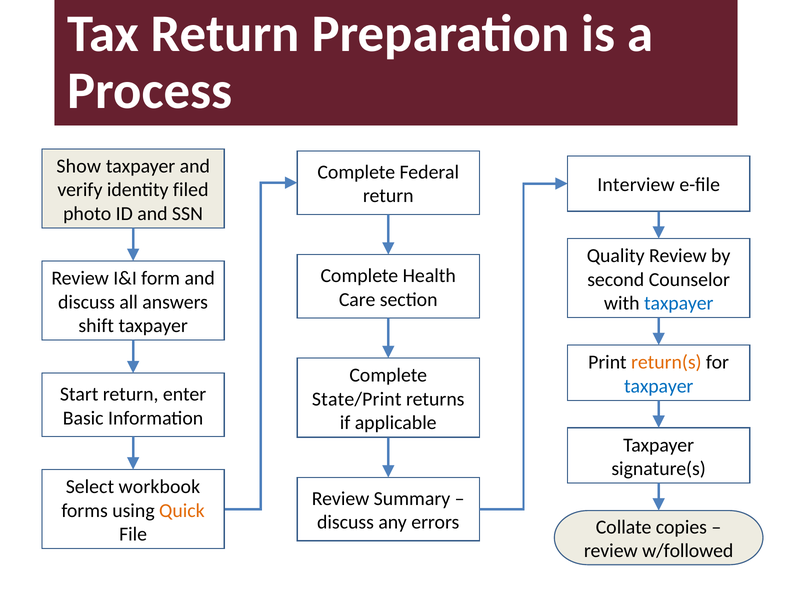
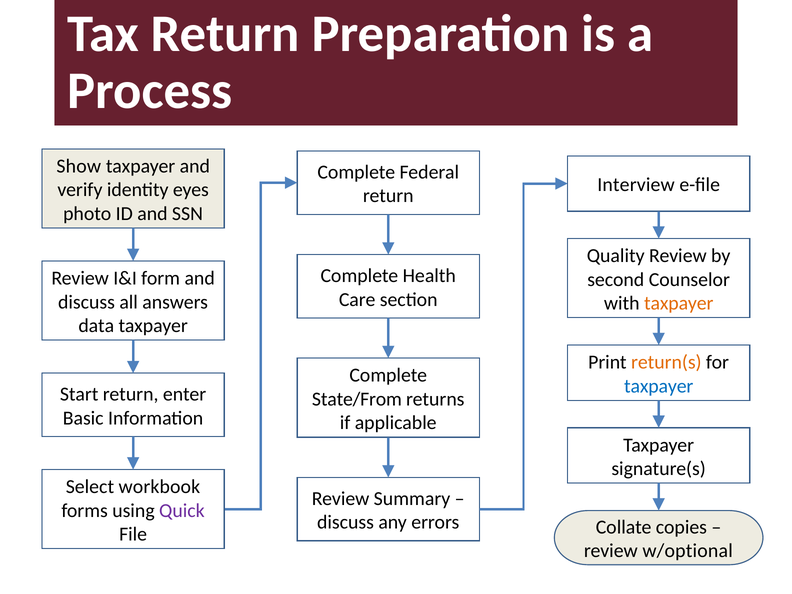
filed: filed -> eyes
taxpayer at (679, 303) colour: blue -> orange
shift: shift -> data
State/Print: State/Print -> State/From
Quick colour: orange -> purple
w/followed: w/followed -> w/optional
